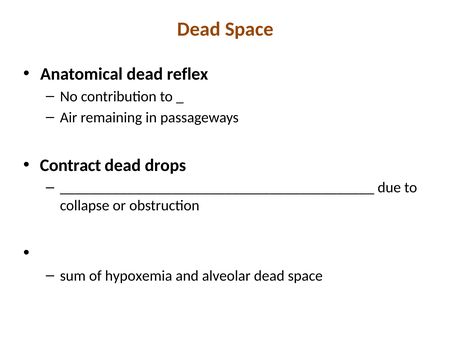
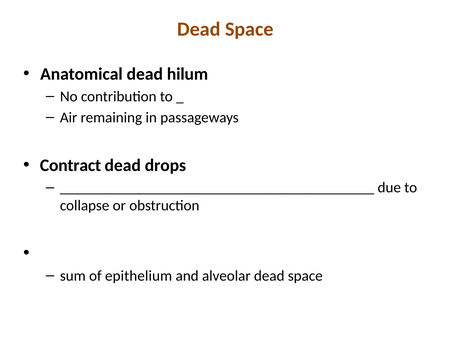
reflex: reflex -> hilum
hypoxemia: hypoxemia -> epithelium
